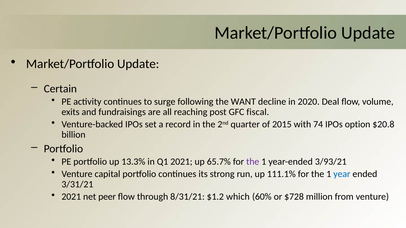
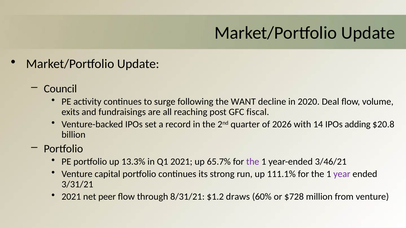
Certain: Certain -> Council
2015: 2015 -> 2026
74: 74 -> 14
option: option -> adding
3/93/21: 3/93/21 -> 3/46/21
year colour: blue -> purple
which: which -> draws
